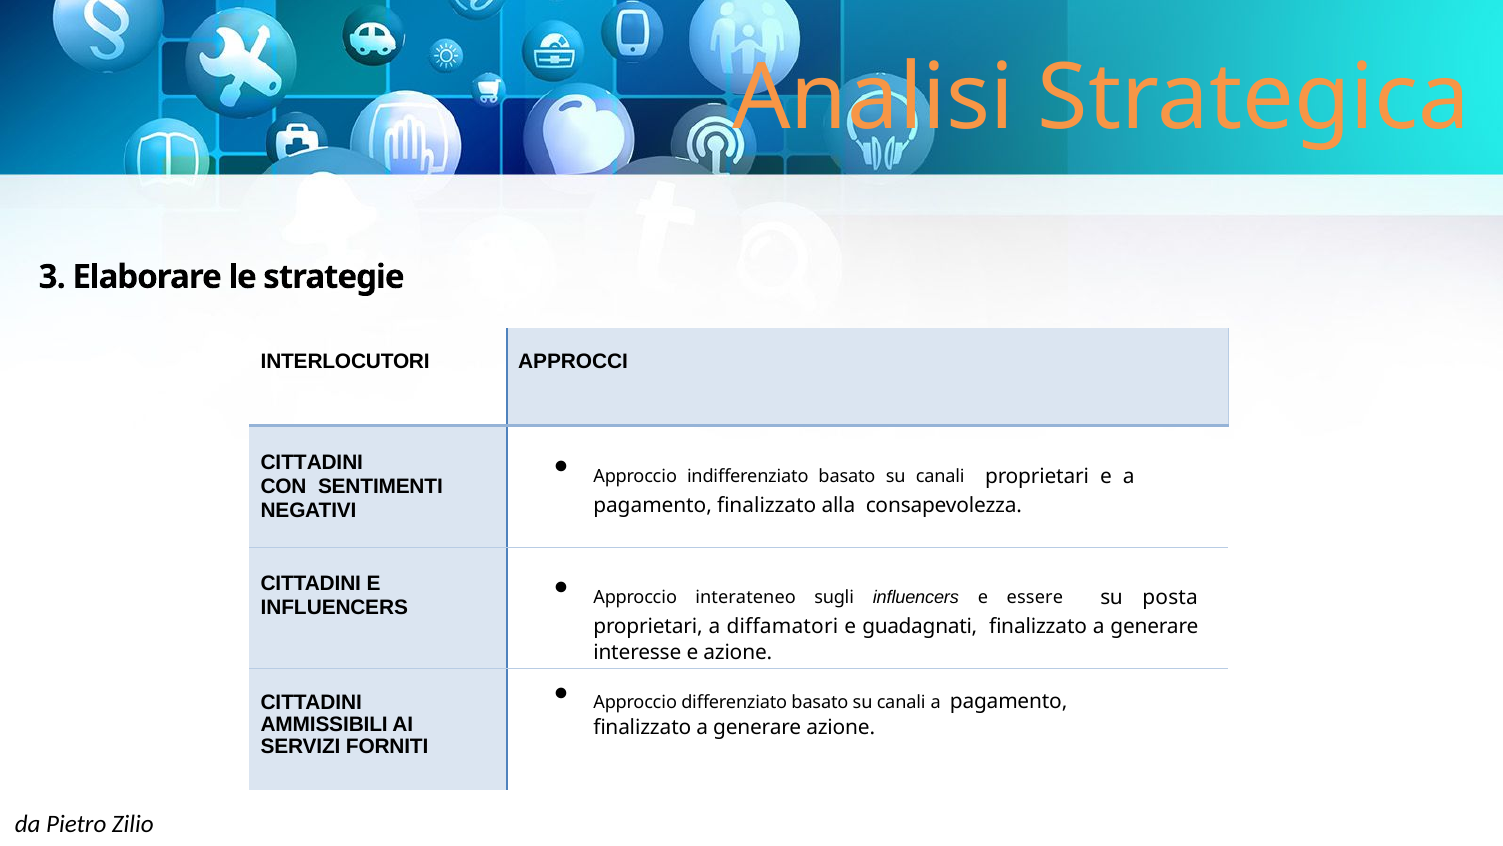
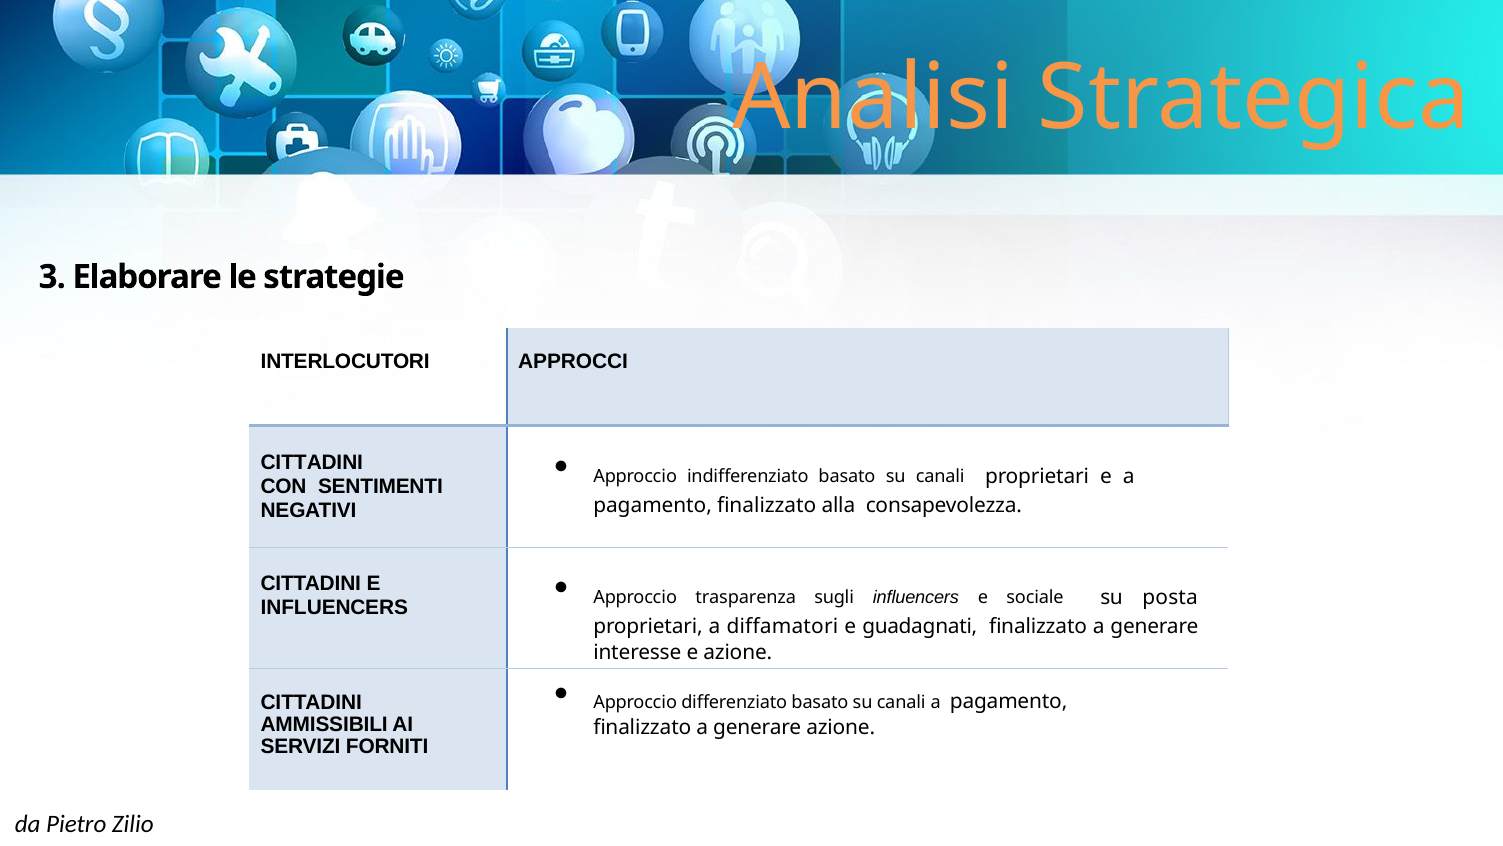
interateneo: interateneo -> trasparenza
essere: essere -> sociale
